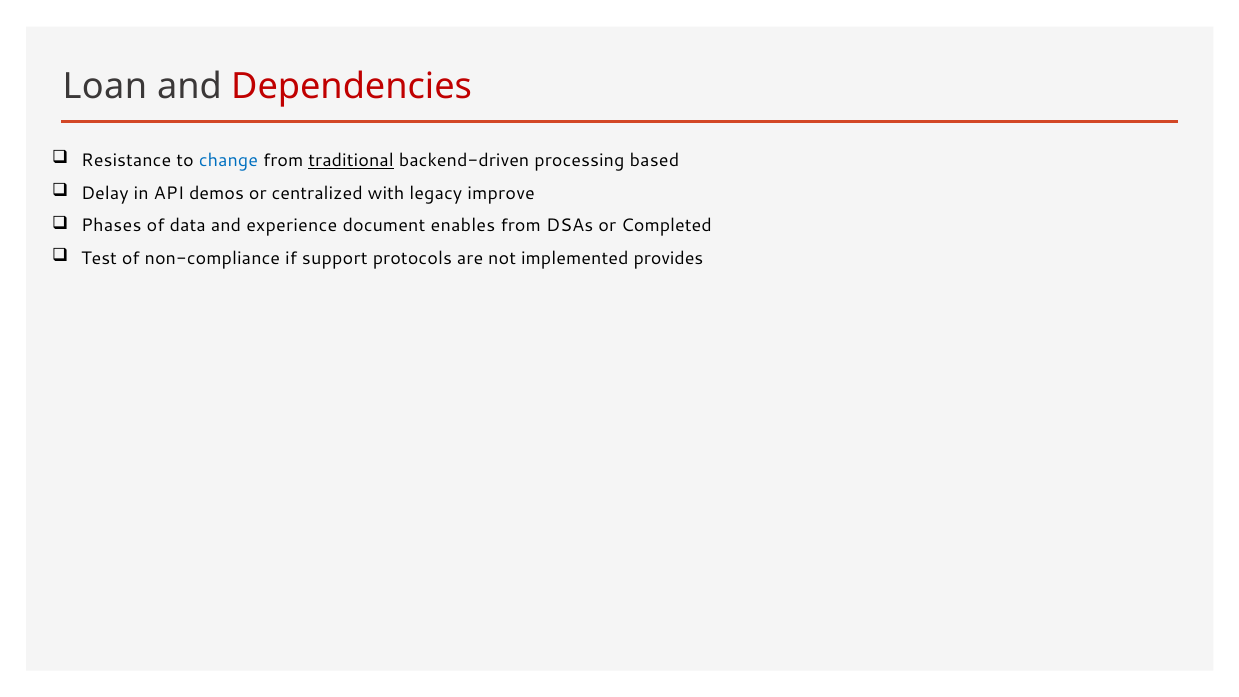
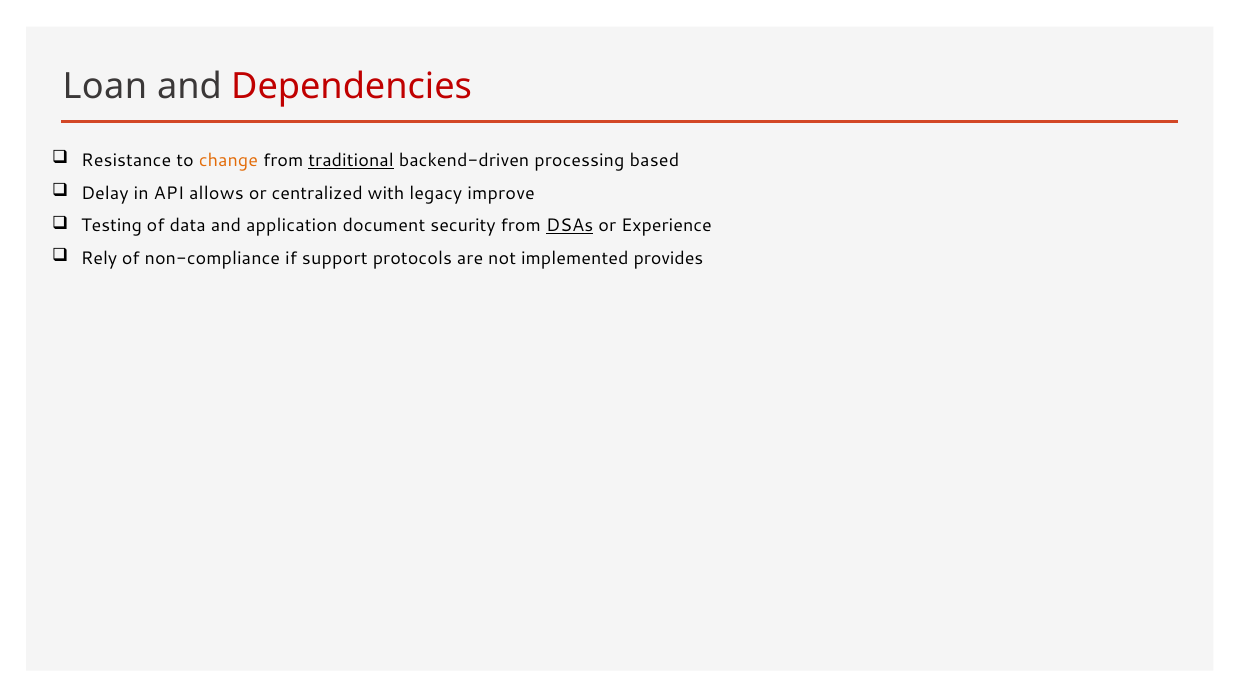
change colour: blue -> orange
demos: demos -> allows
Phases: Phases -> Testing
experience: experience -> application
enables: enables -> security
DSAs underline: none -> present
Completed: Completed -> Experience
Test: Test -> Rely
